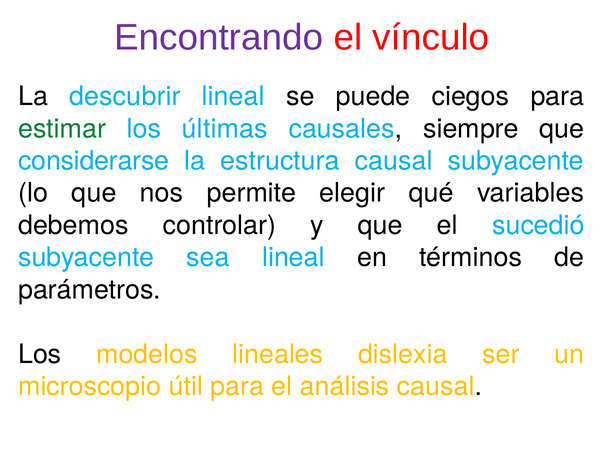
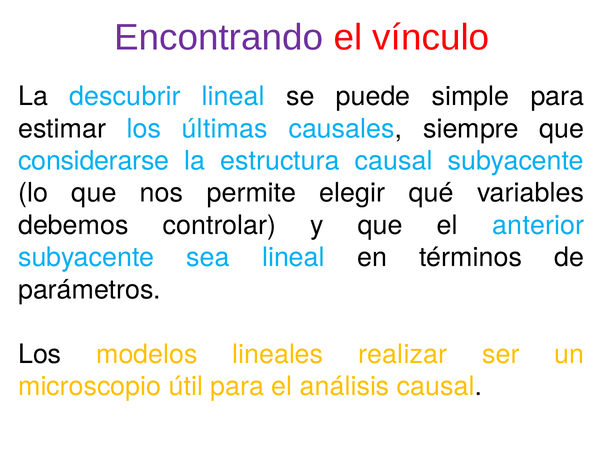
ciegos: ciegos -> simple
estimar colour: green -> black
sucedió: sucedió -> anterior
dislexia: dislexia -> realizar
